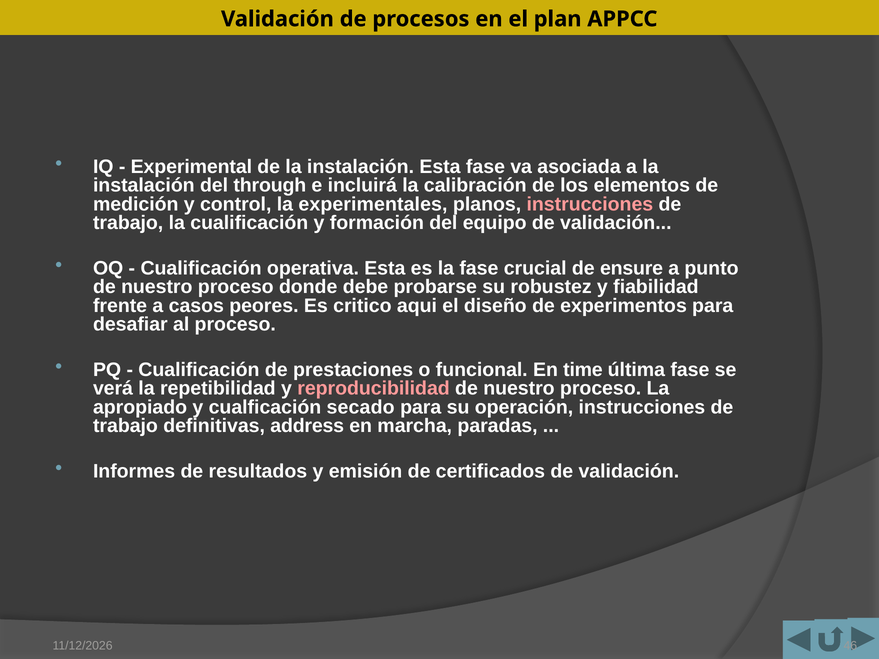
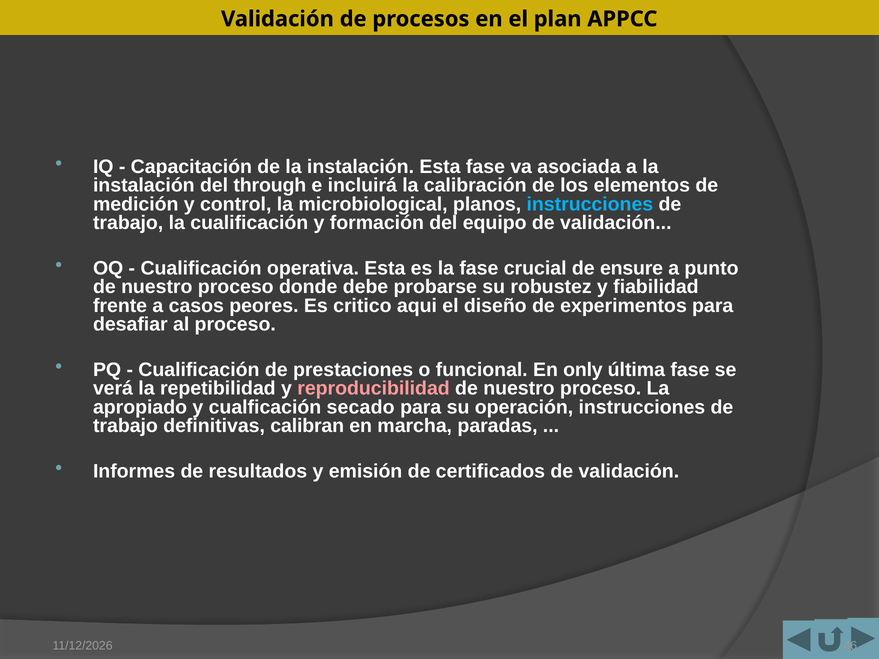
Experimental: Experimental -> Capacitación
experimentales: experimentales -> microbiological
instrucciones at (590, 204) colour: pink -> light blue
time: time -> only
address: address -> calibran
